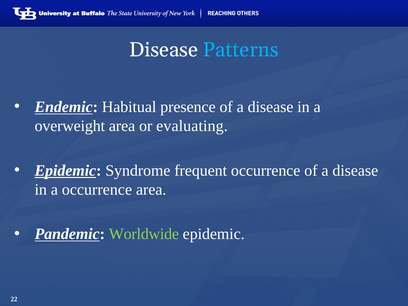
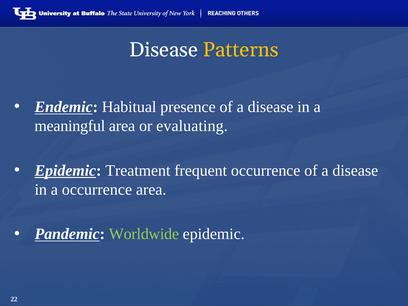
Patterns colour: light blue -> yellow
overweight: overweight -> meaningful
Syndrome: Syndrome -> Treatment
